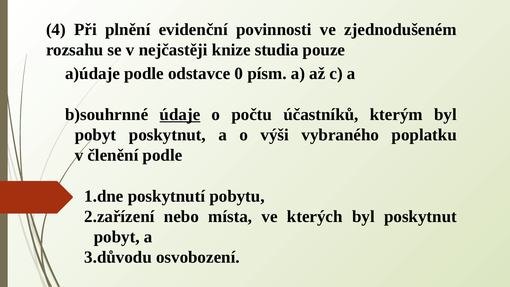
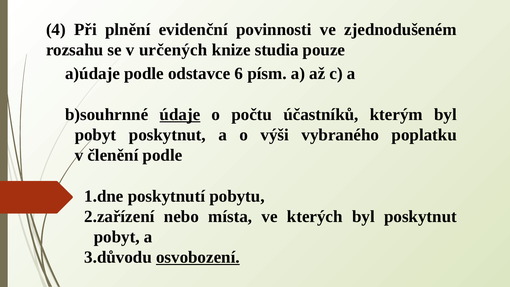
nejčastěji: nejčastěji -> určených
0: 0 -> 6
osvobození underline: none -> present
